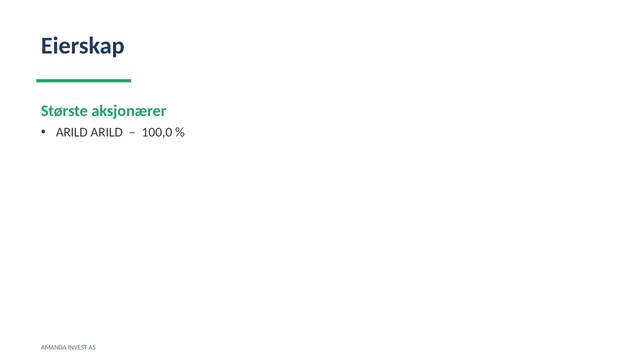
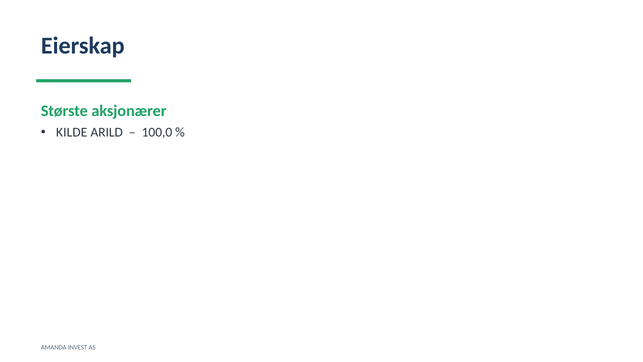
ARILD at (72, 132): ARILD -> KILDE
